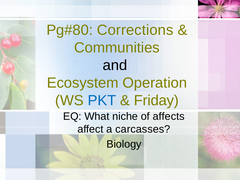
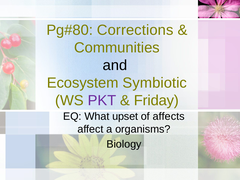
Operation: Operation -> Symbiotic
PKT colour: blue -> purple
niche: niche -> upset
carcasses: carcasses -> organisms
